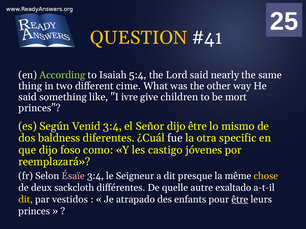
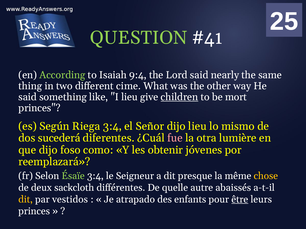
QUESTION colour: yellow -> light green
5:4: 5:4 -> 9:4
I ivre: ivre -> lieu
children underline: none -> present
Venid: Venid -> Riega
dijo être: être -> lieu
baldness: baldness -> sucederá
fue colour: white -> pink
specific: specific -> lumière
castigo: castigo -> obtenir
Ésaïe colour: pink -> light green
exaltado: exaltado -> abaissés
